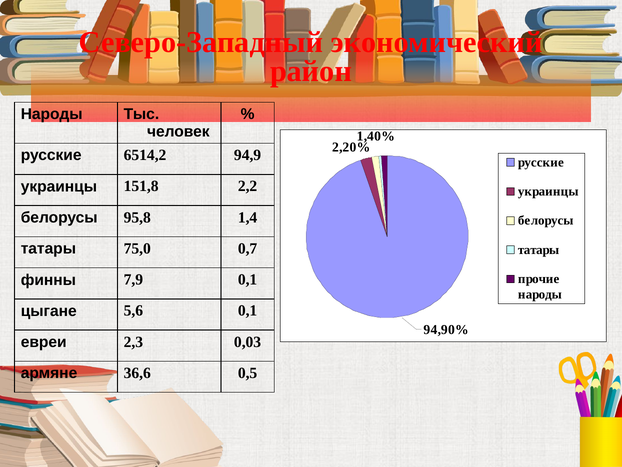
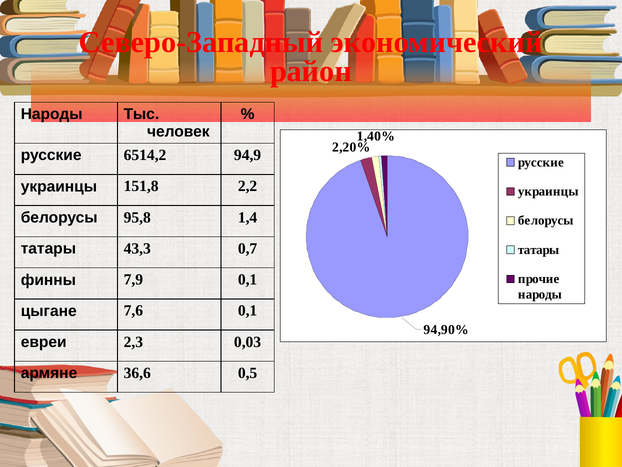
75,0: 75,0 -> 43,3
5,6: 5,6 -> 7,6
